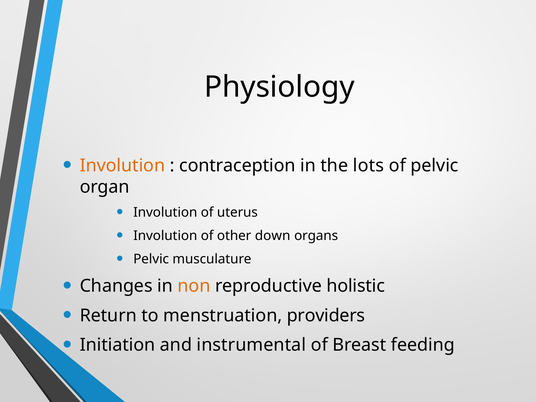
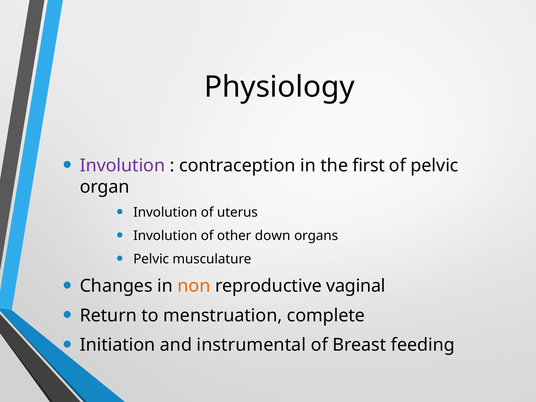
Involution at (122, 165) colour: orange -> purple
lots: lots -> first
holistic: holistic -> vaginal
providers: providers -> complete
